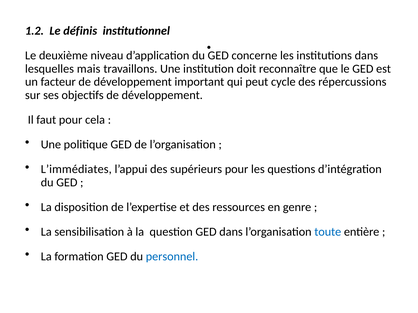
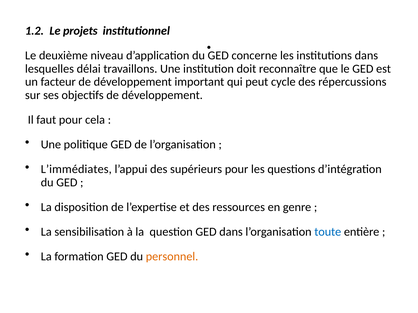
définis: définis -> projets
mais: mais -> délai
personnel colour: blue -> orange
